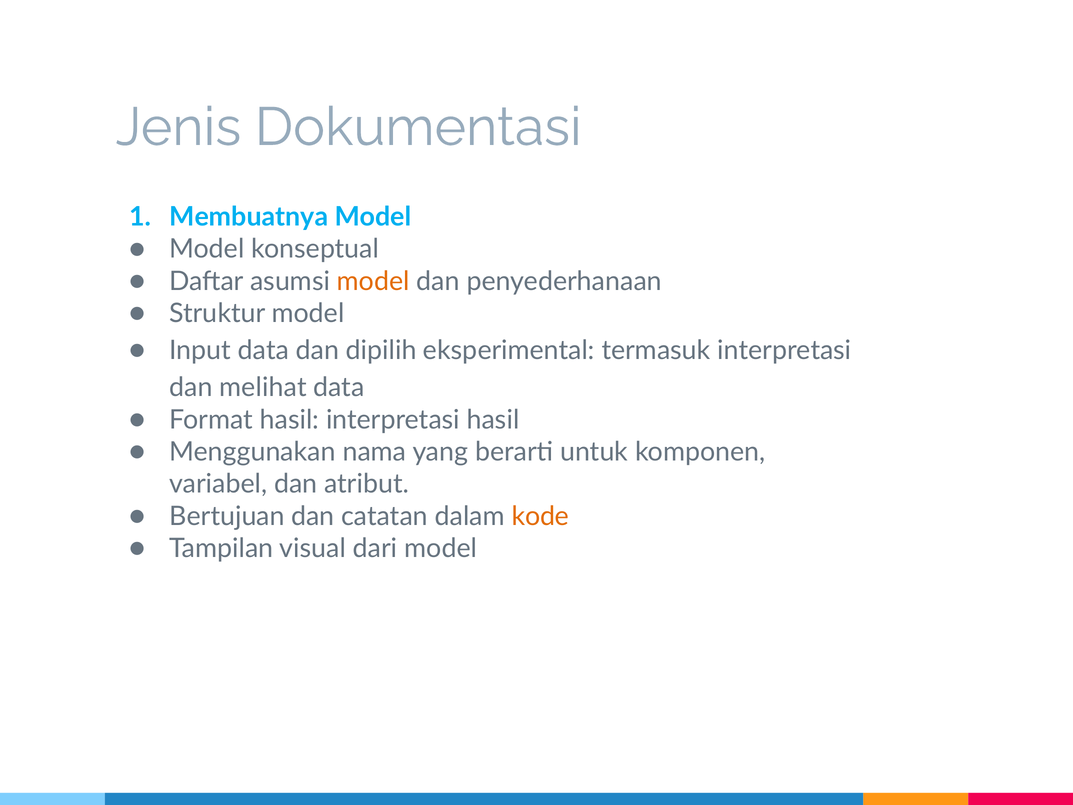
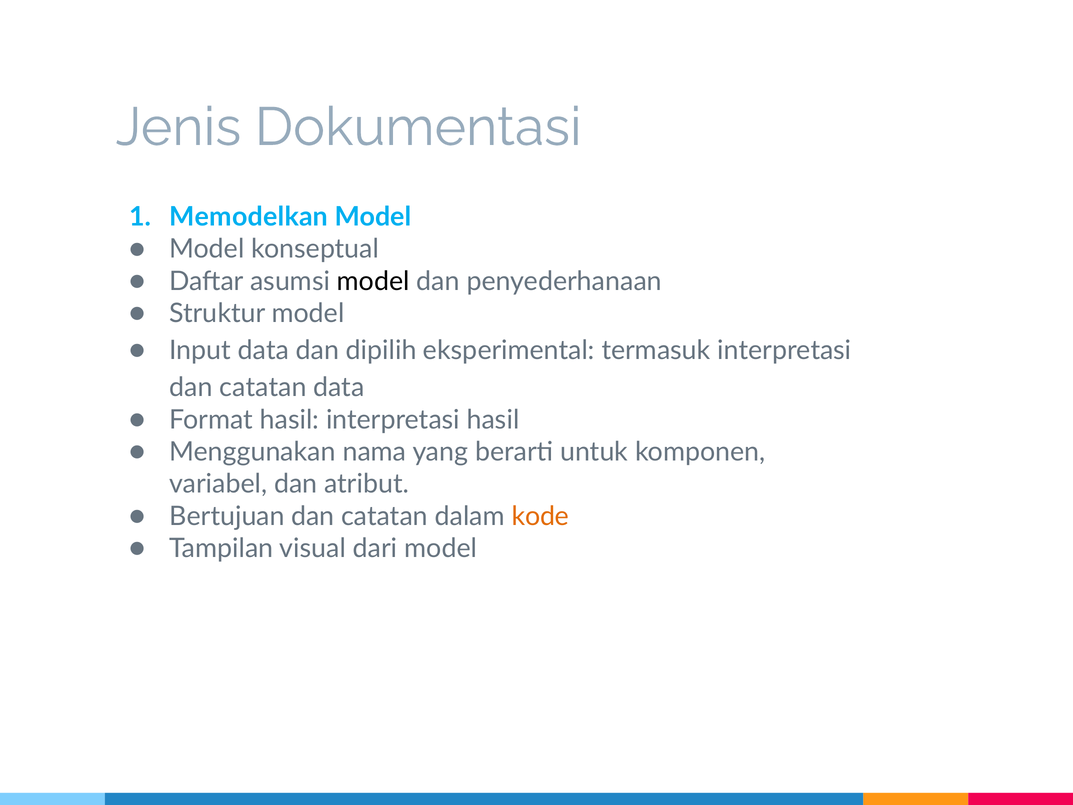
Membuatnya: Membuatnya -> Memodelkan
model at (373, 281) colour: orange -> black
melihat at (263, 387): melihat -> catatan
